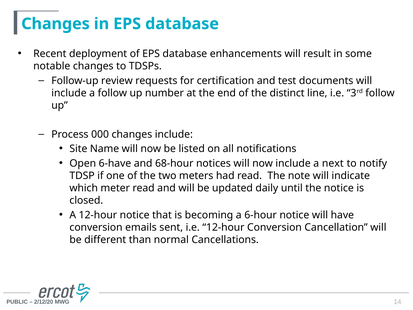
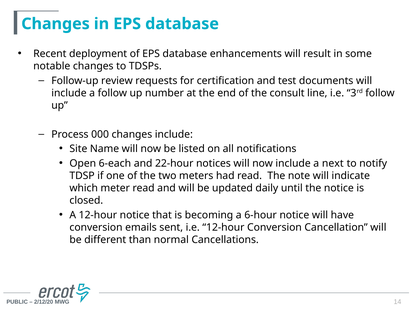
distinct: distinct -> consult
6-have: 6-have -> 6-each
68-hour: 68-hour -> 22-hour
